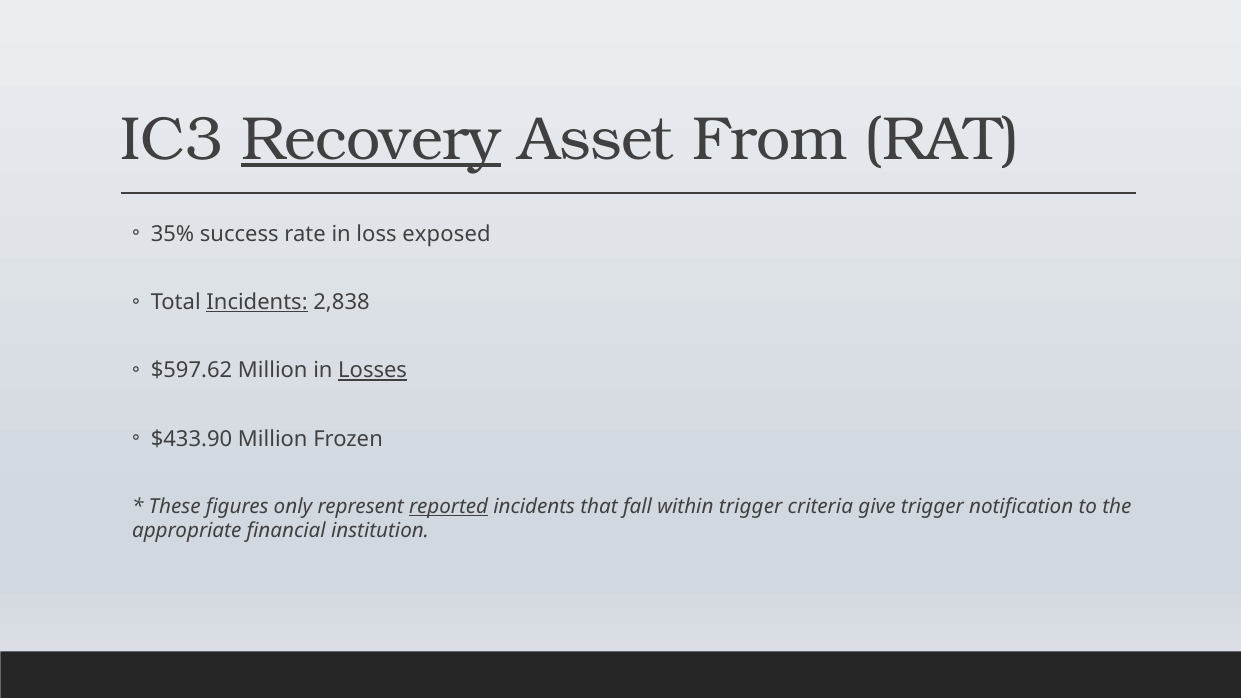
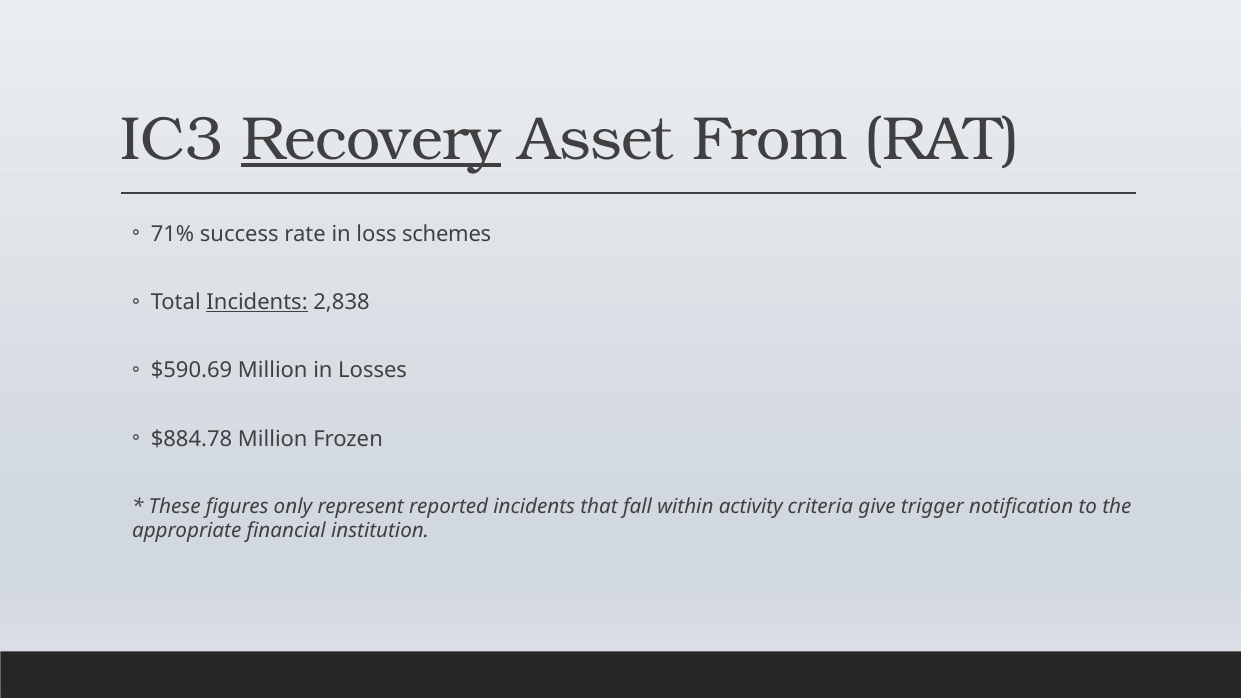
35%: 35% -> 71%
exposed: exposed -> schemes
$597.62: $597.62 -> $590.69
Losses underline: present -> none
$433.90: $433.90 -> $884.78
reported underline: present -> none
within trigger: trigger -> activity
